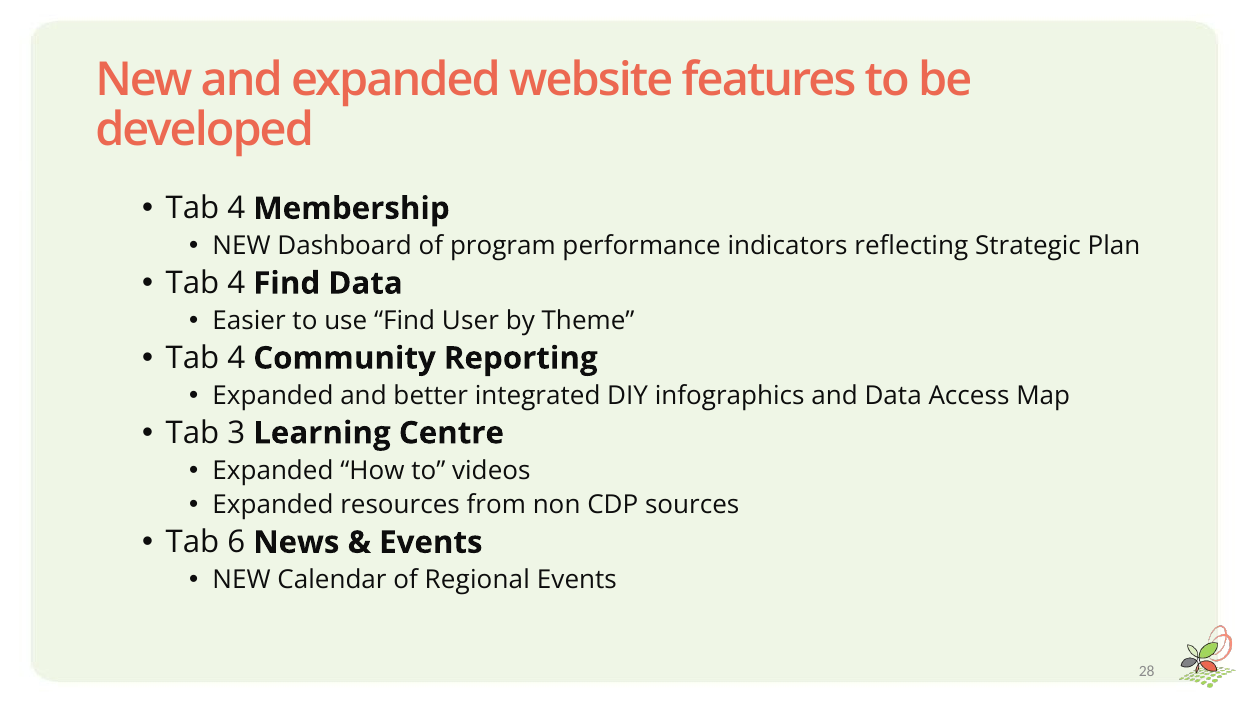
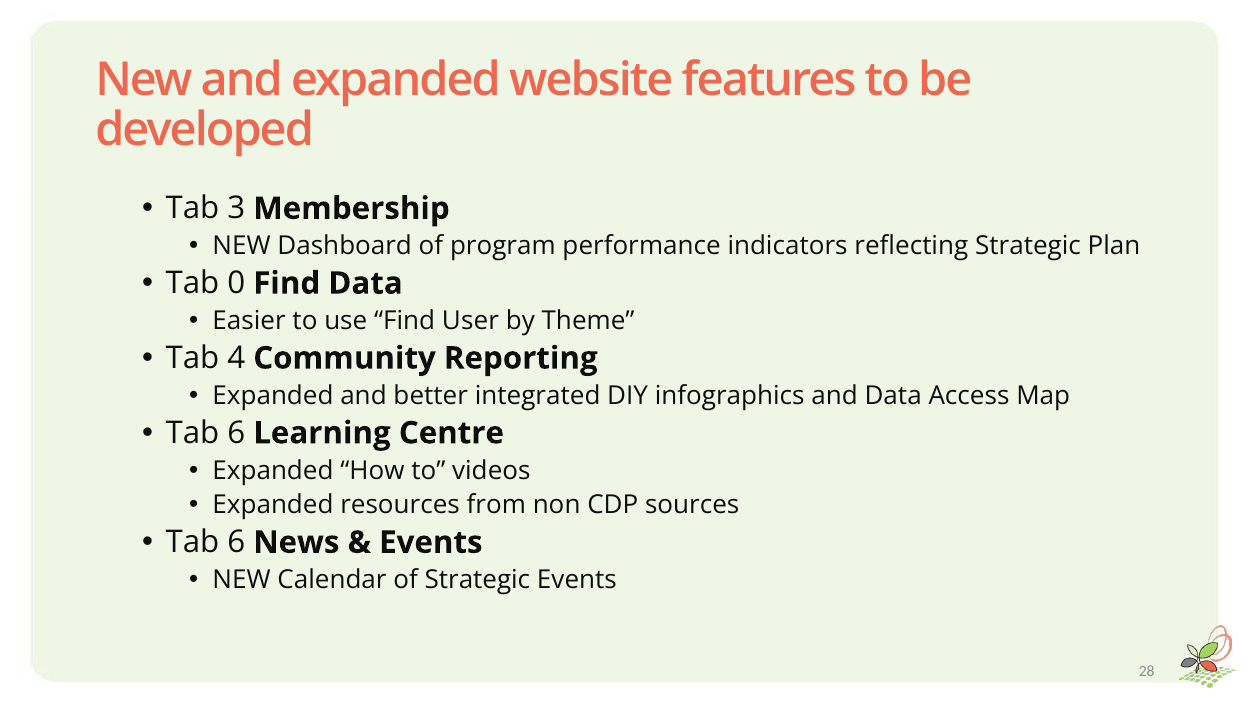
4 at (236, 209): 4 -> 3
4 at (236, 283): 4 -> 0
3 at (236, 433): 3 -> 6
of Regional: Regional -> Strategic
